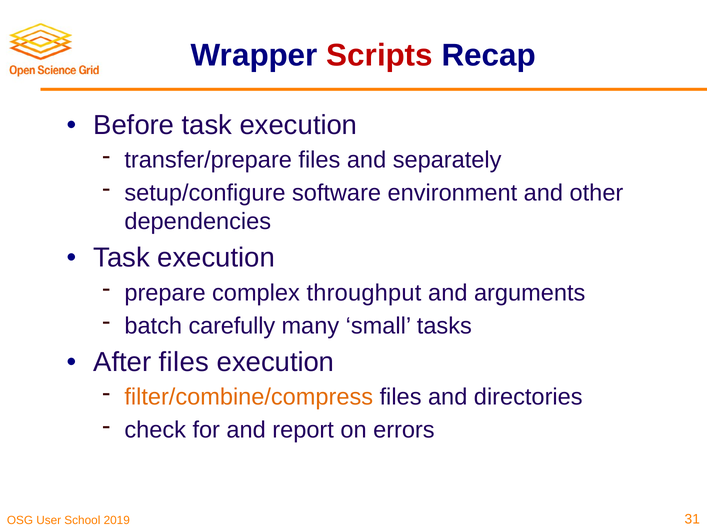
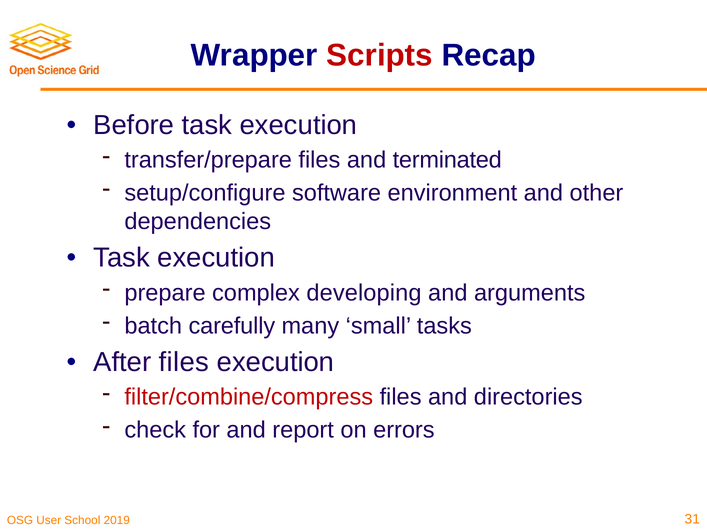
separately: separately -> terminated
throughput: throughput -> developing
filter/combine/compress colour: orange -> red
